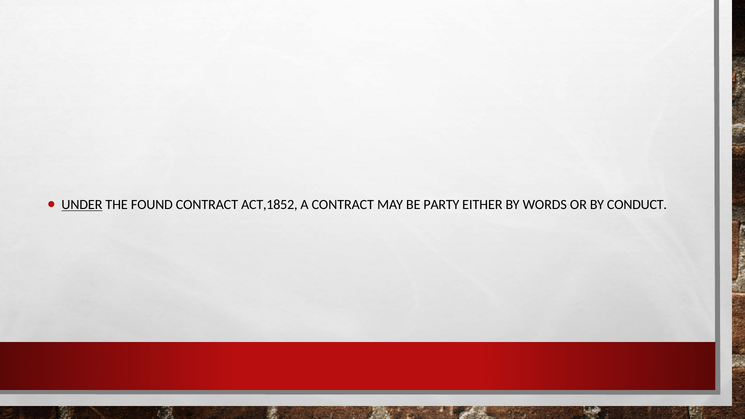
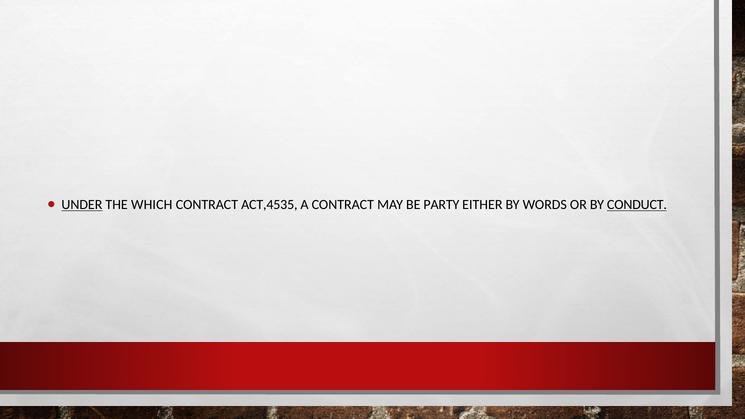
FOUND: FOUND -> WHICH
ACT,1852: ACT,1852 -> ACT,4535
CONDUCT underline: none -> present
